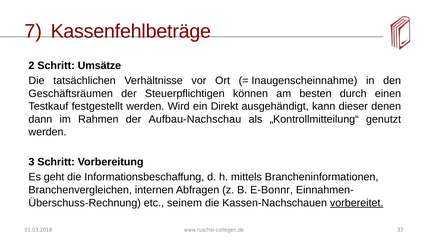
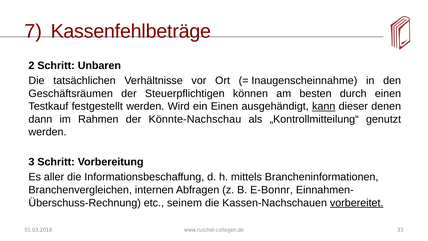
Umsätze: Umsätze -> Unbaren
ein Direkt: Direkt -> Einen
kann underline: none -> present
Aufbau-Nachschau: Aufbau-Nachschau -> Könnte-Nachschau
geht: geht -> aller
